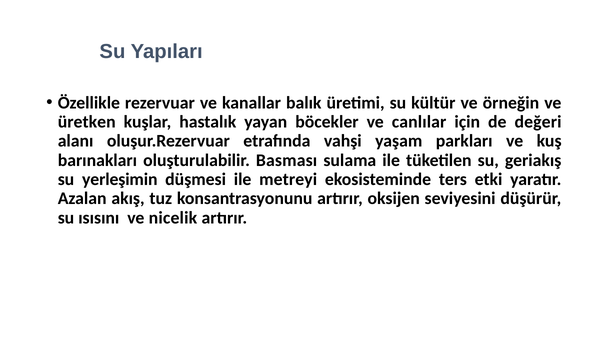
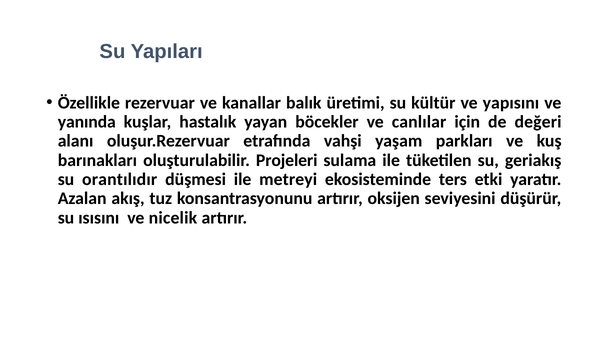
örneğin: örneğin -> yapısını
üretken: üretken -> yanında
Basması: Basması -> Projeleri
yerleşimin: yerleşimin -> orantılıdır
